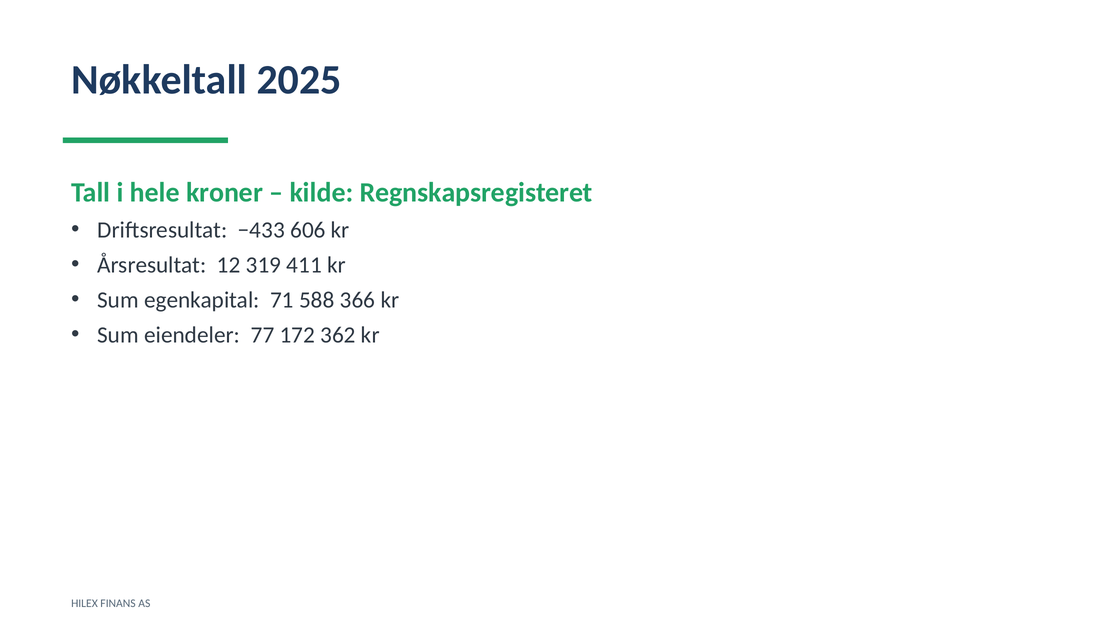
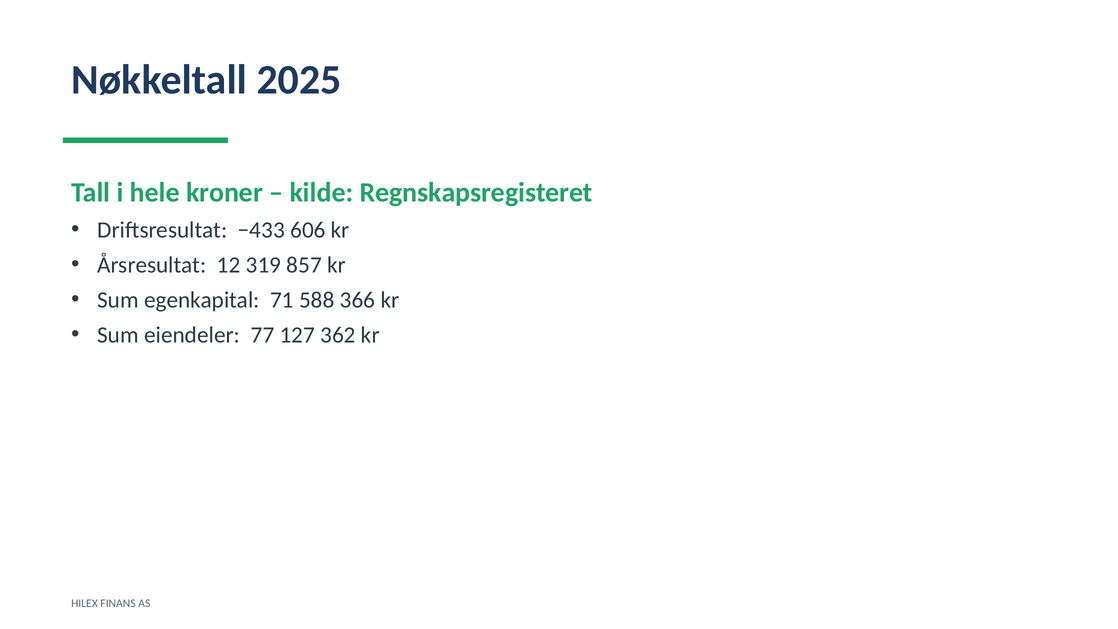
411: 411 -> 857
172: 172 -> 127
